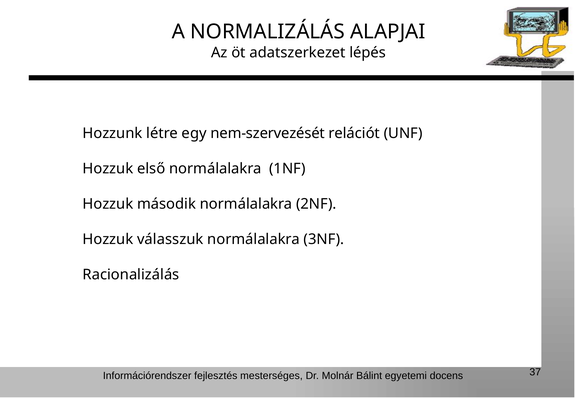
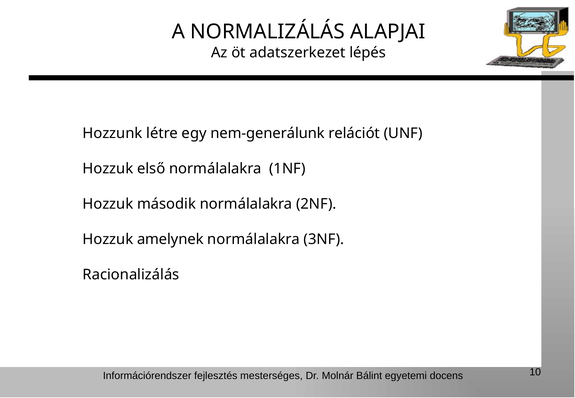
nem-szervezését: nem-szervezését -> nem-generálunk
válasszuk: válasszuk -> amelynek
37: 37 -> 10
